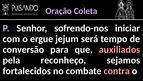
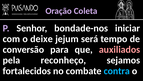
sofrendo-nos: sofrendo-nos -> bondade-nos
ergue: ergue -> deixe
contra colour: pink -> light blue
